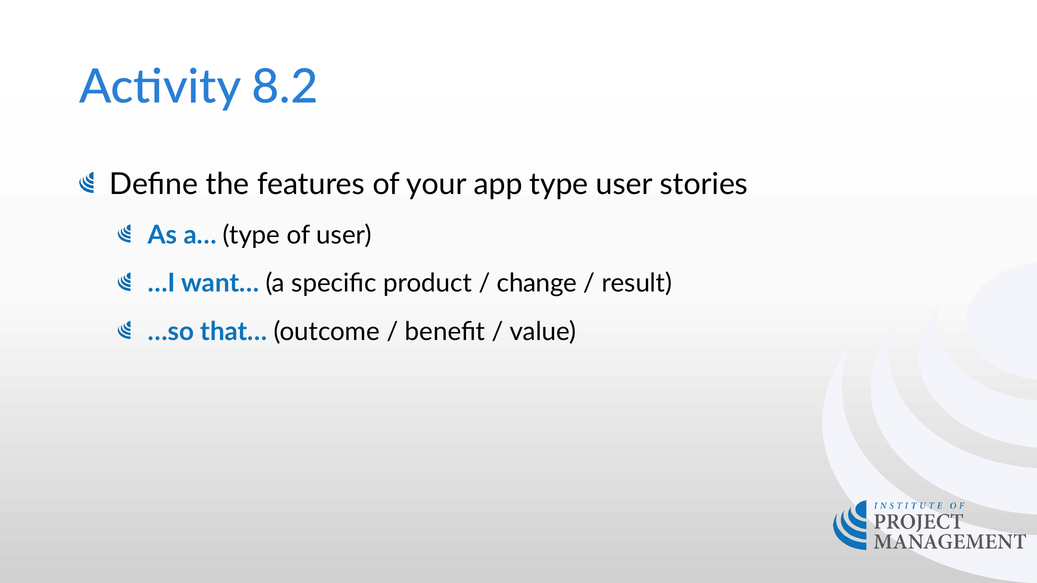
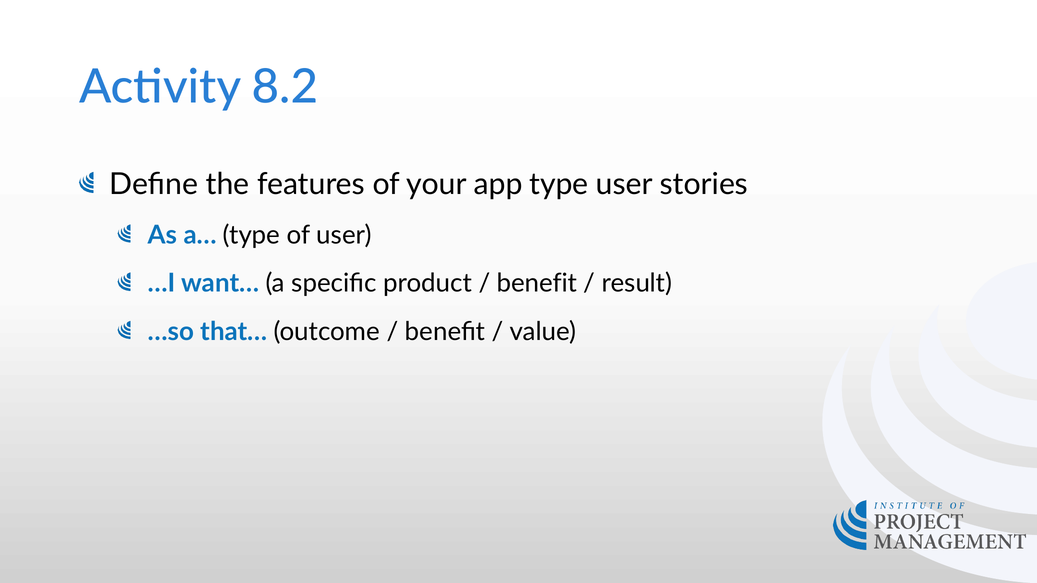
change at (537, 284): change -> benefit
